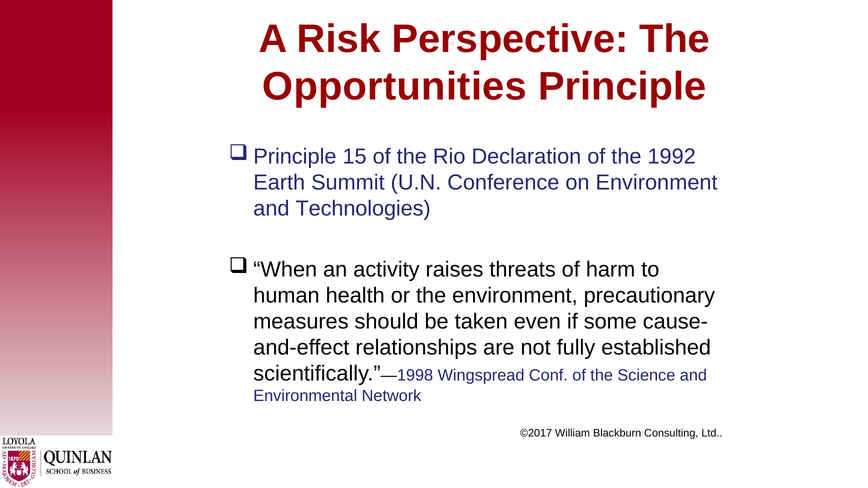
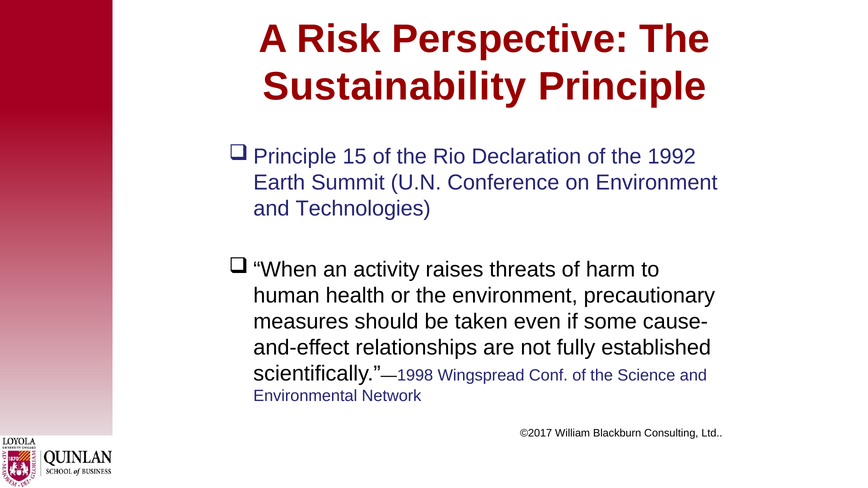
Opportunities: Opportunities -> Sustainability
